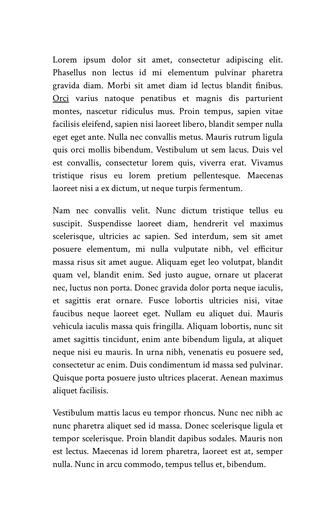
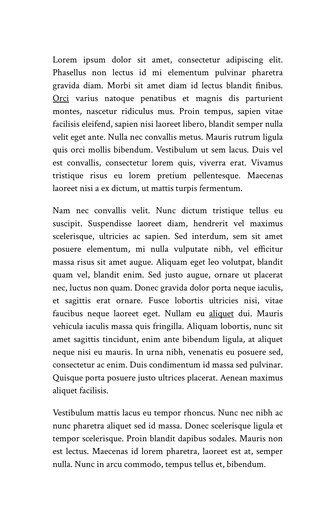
eget at (60, 137): eget -> velit
ut neque: neque -> mattis
non porta: porta -> quam
aliquet at (221, 313) underline: none -> present
